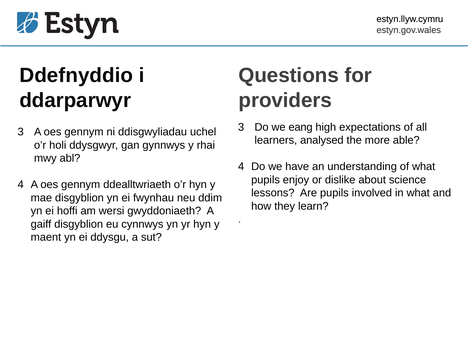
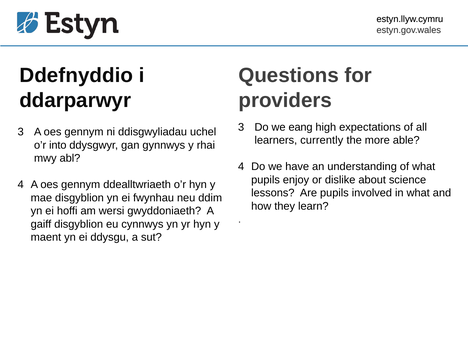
analysed: analysed -> currently
holi: holi -> into
